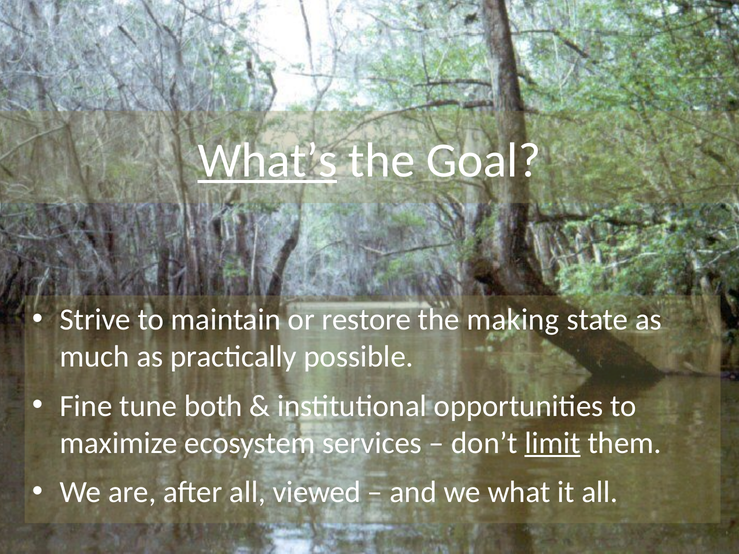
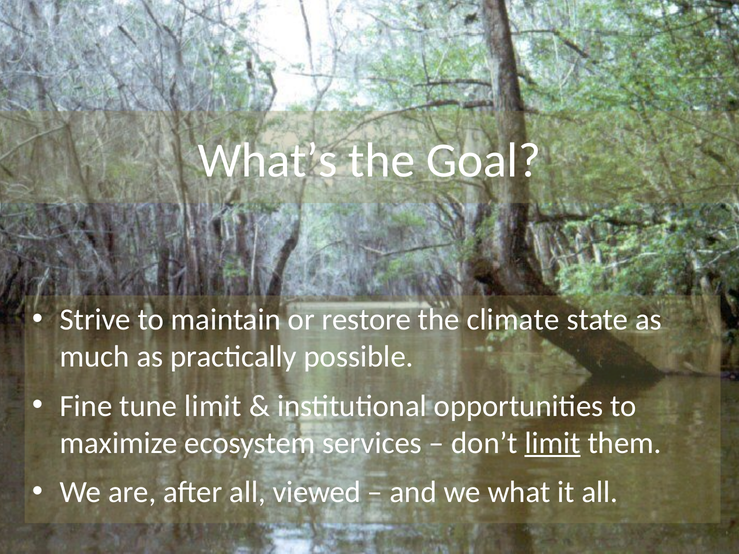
What’s underline: present -> none
making: making -> climate
tune both: both -> limit
